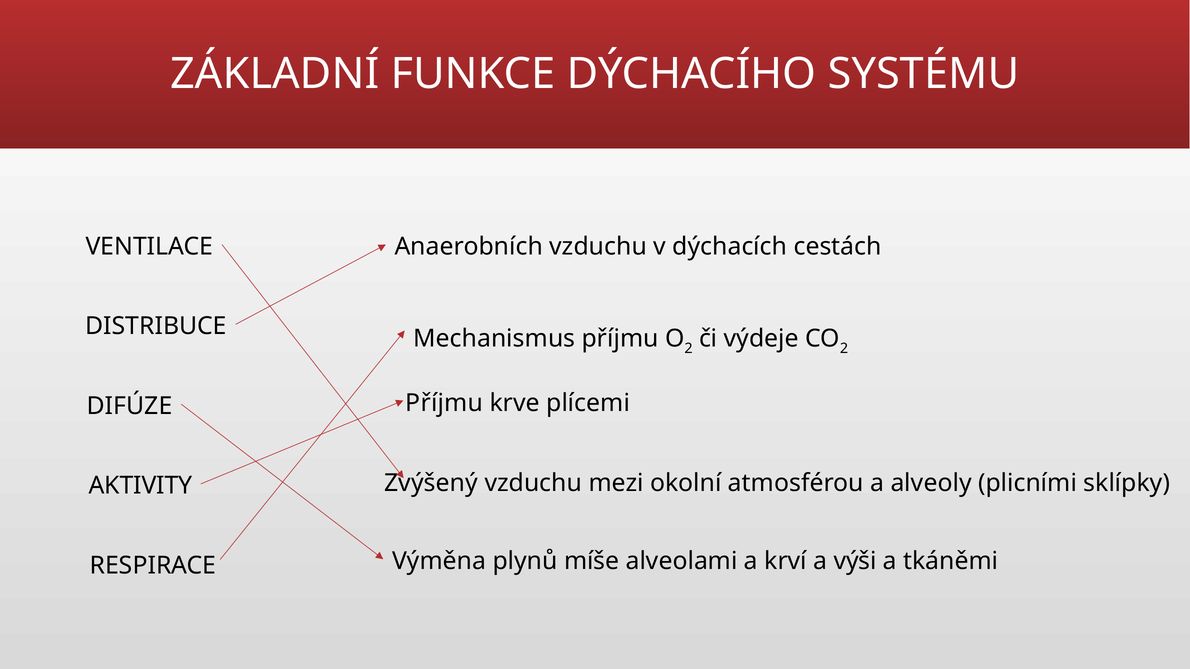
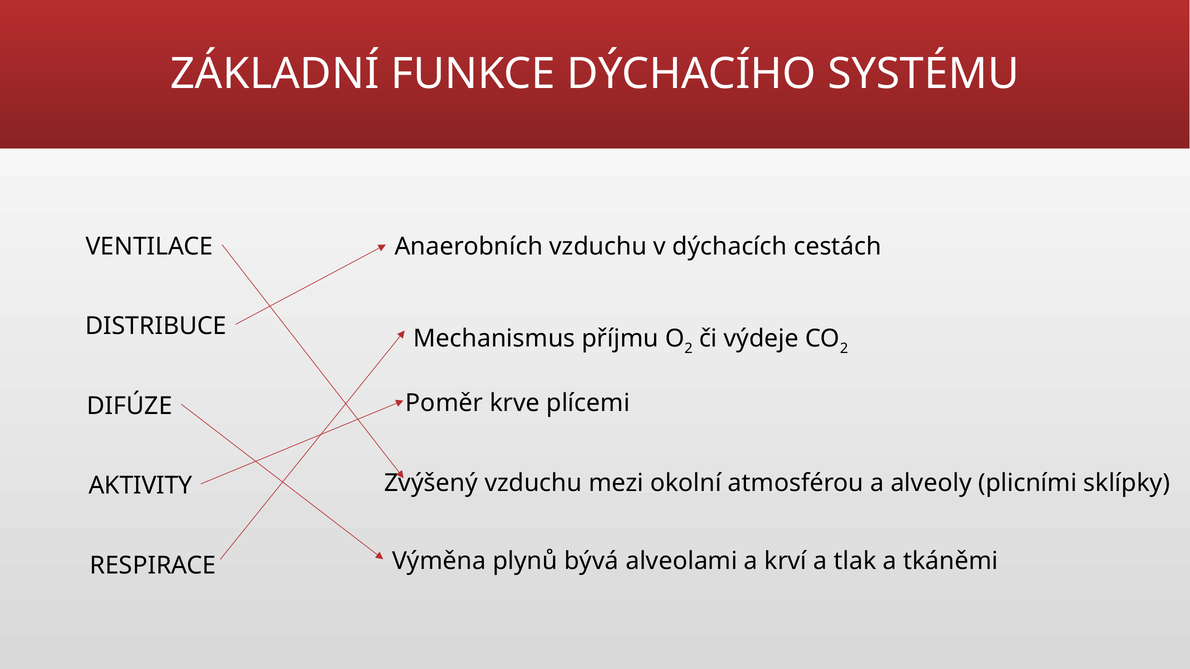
Příjmu at (444, 403): Příjmu -> Poměr
míše: míše -> bývá
výši: výši -> tlak
